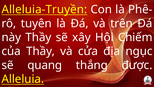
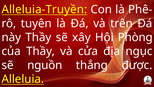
Chiếm: Chiếm -> Phòng
quang: quang -> nguồn
